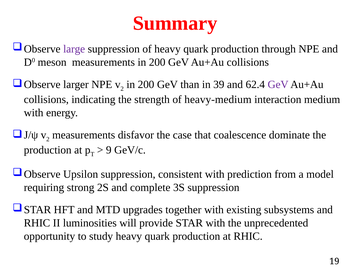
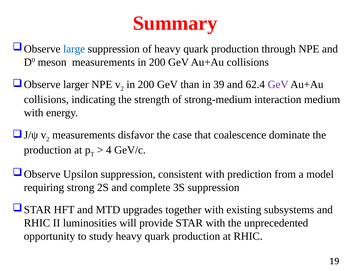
large colour: purple -> blue
heavy-medium: heavy-medium -> strong-medium
9: 9 -> 4
